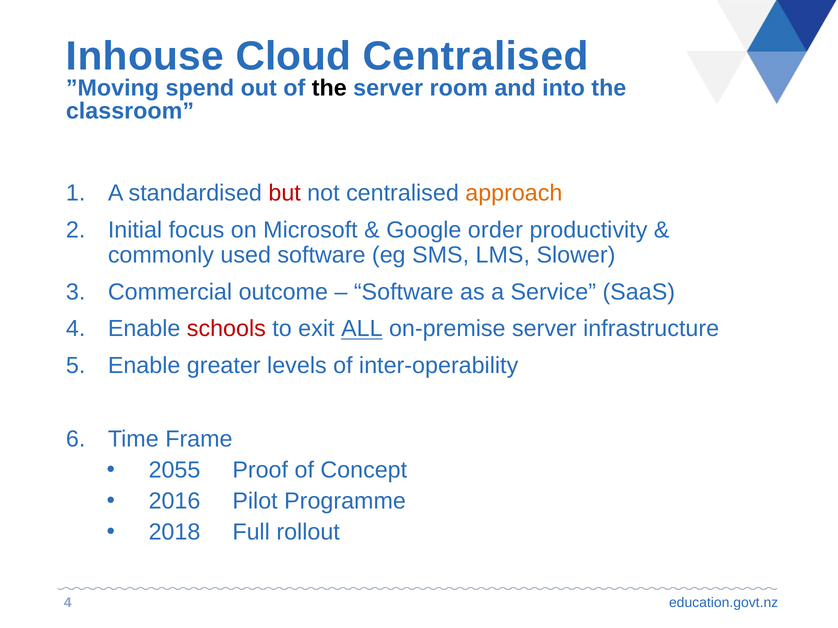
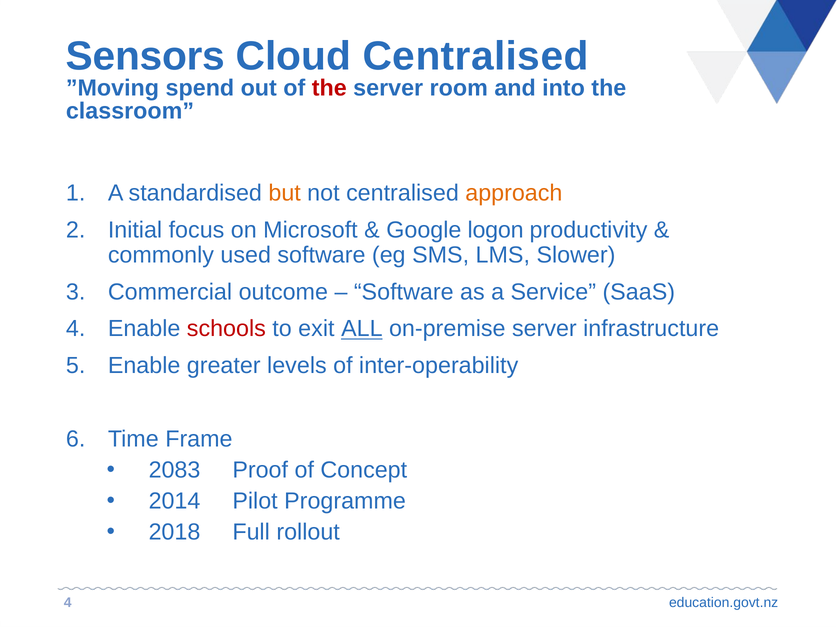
Inhouse: Inhouse -> Sensors
the at (329, 88) colour: black -> red
but colour: red -> orange
order: order -> logon
2055: 2055 -> 2083
2016: 2016 -> 2014
